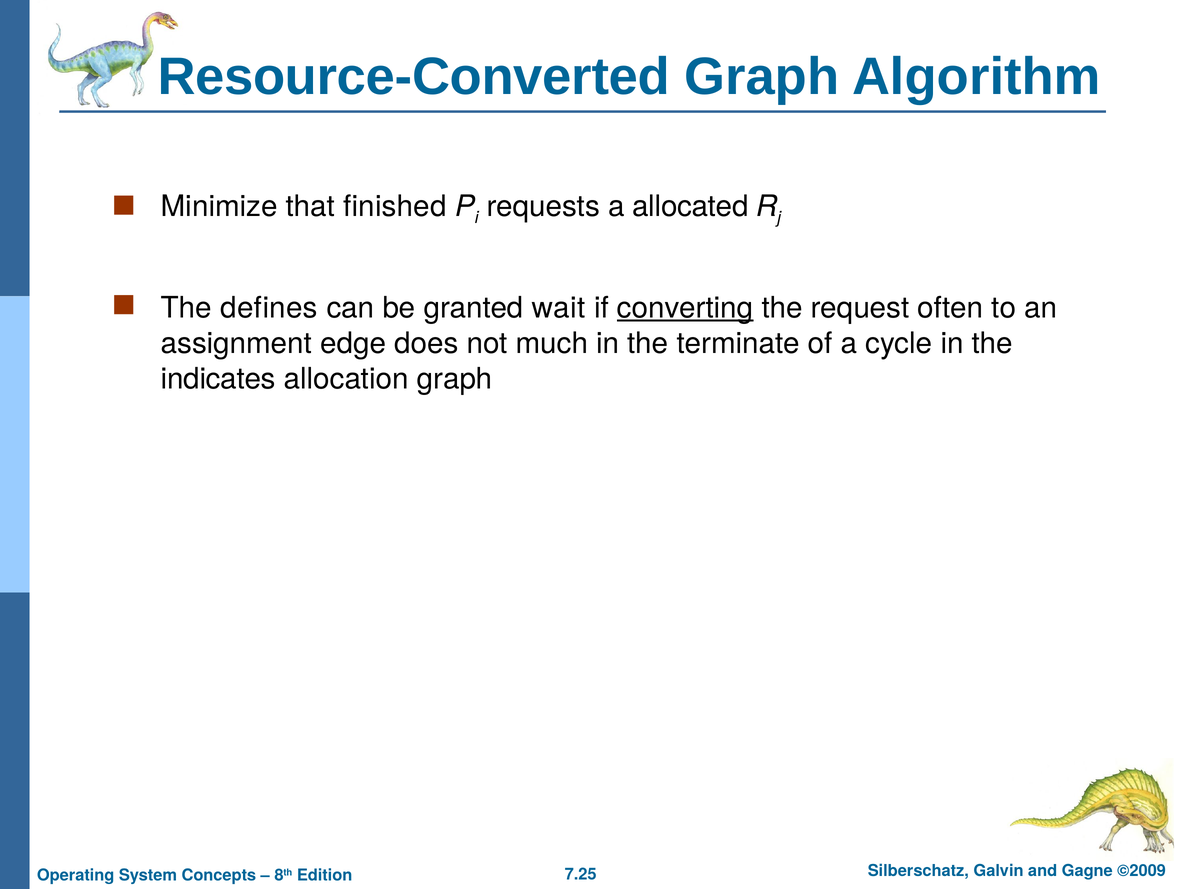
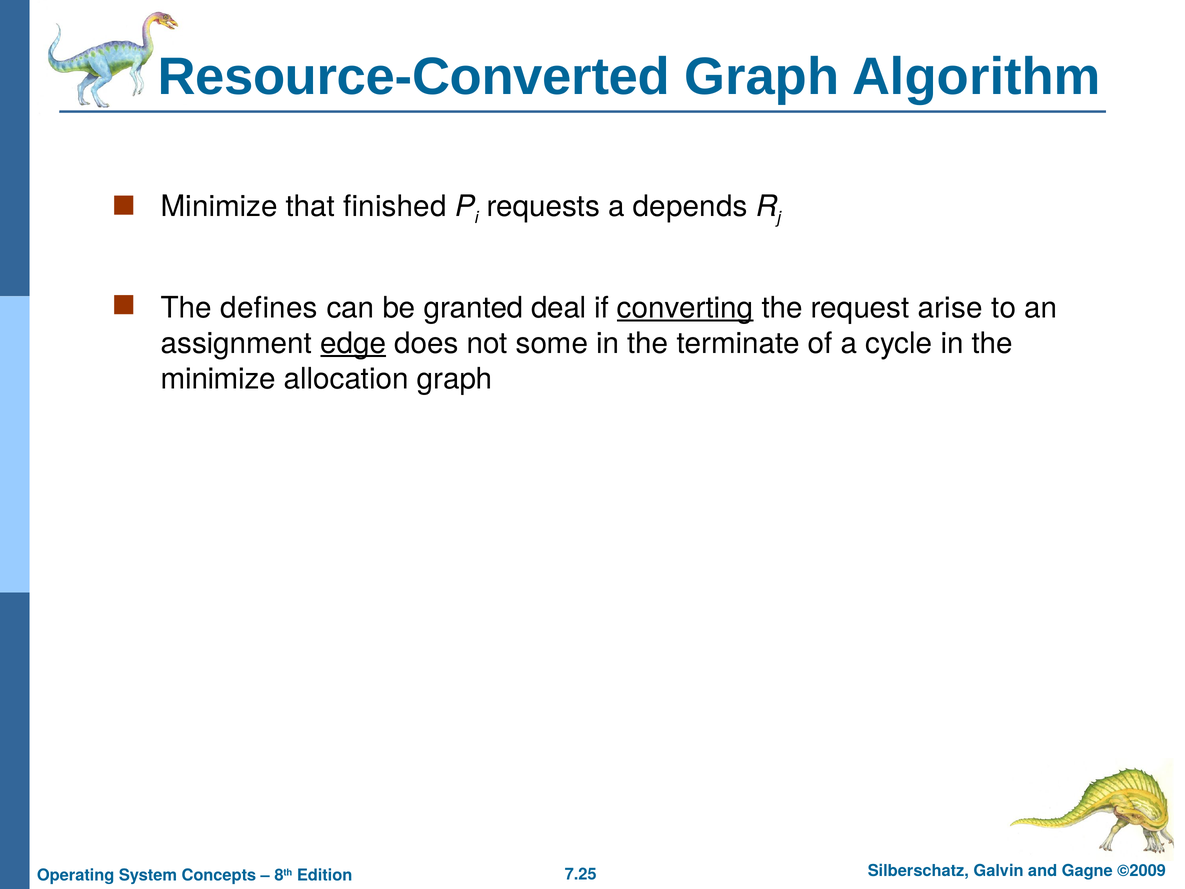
allocated: allocated -> depends
wait: wait -> deal
often: often -> arise
edge underline: none -> present
much: much -> some
indicates at (218, 379): indicates -> minimize
